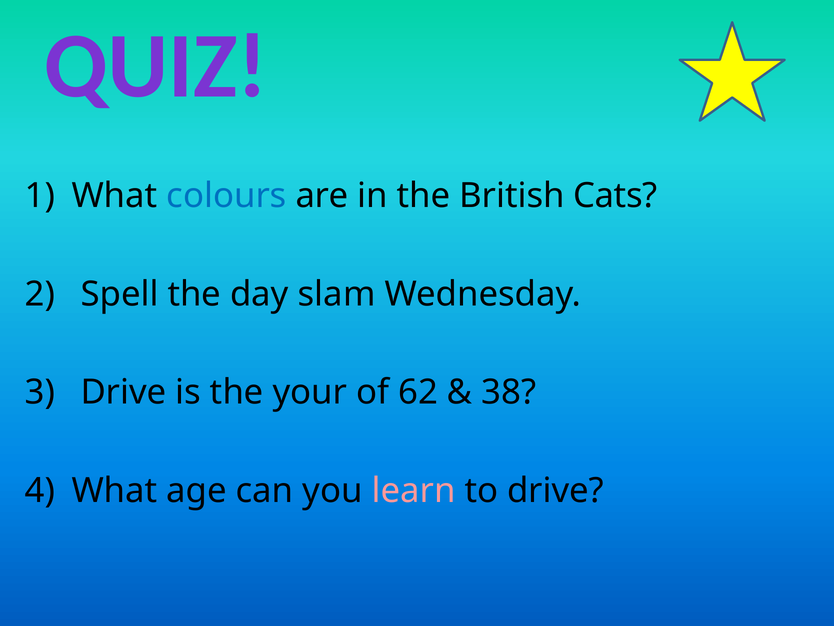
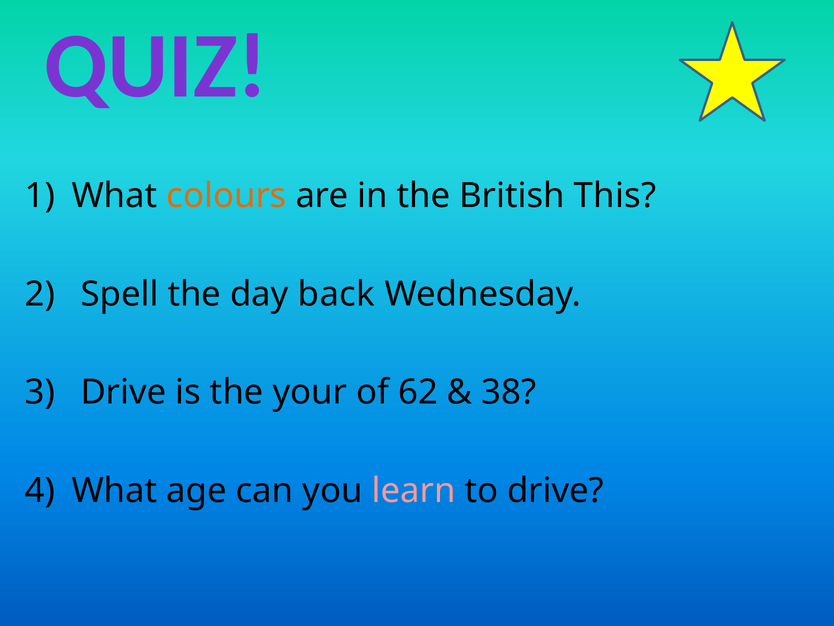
colours colour: blue -> orange
Cats: Cats -> This
slam: slam -> back
